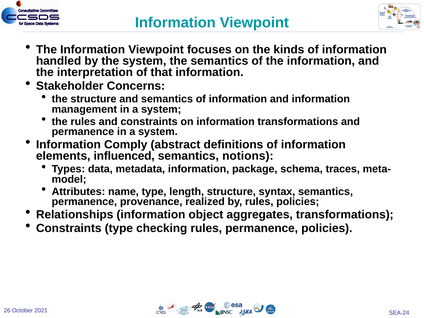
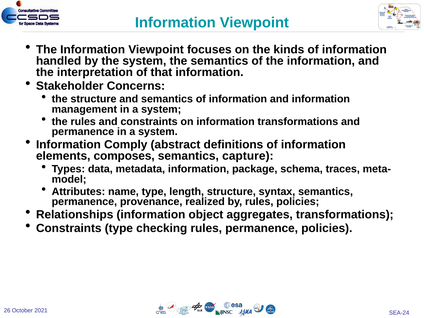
influenced: influenced -> composes
notions: notions -> capture
